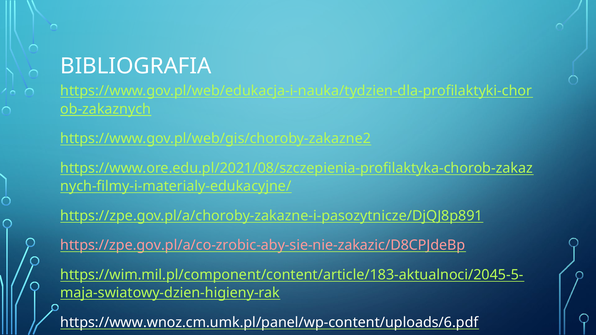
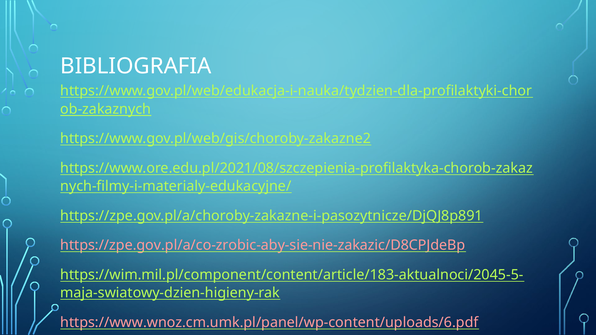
https://www.wnoz.cm.umk.pl/panel/wp-content/uploads/6.pdf colour: white -> pink
